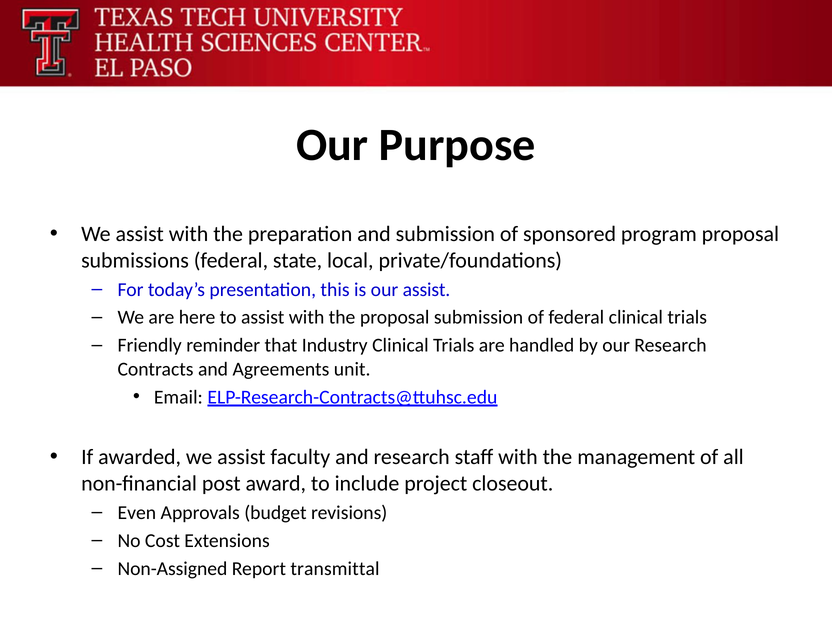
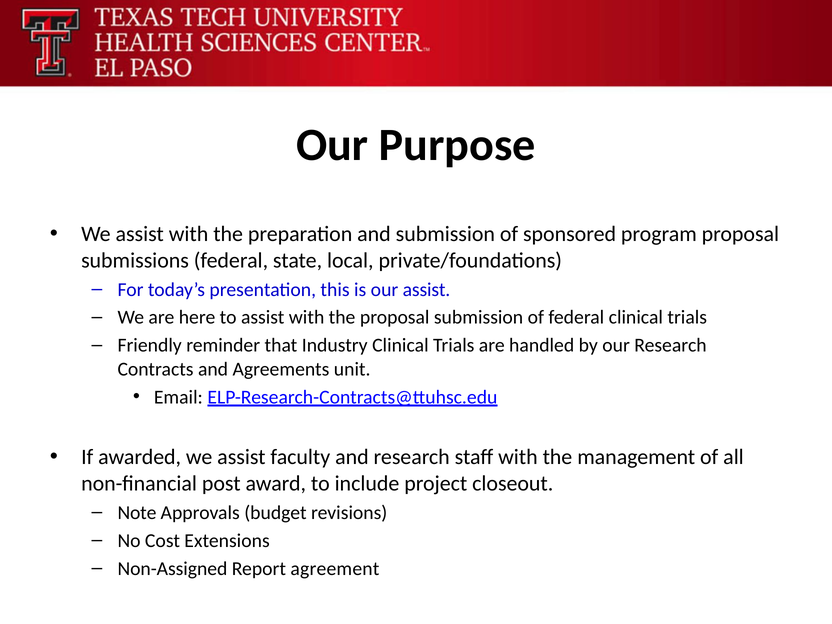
Even: Even -> Note
transmittal: transmittal -> agreement
